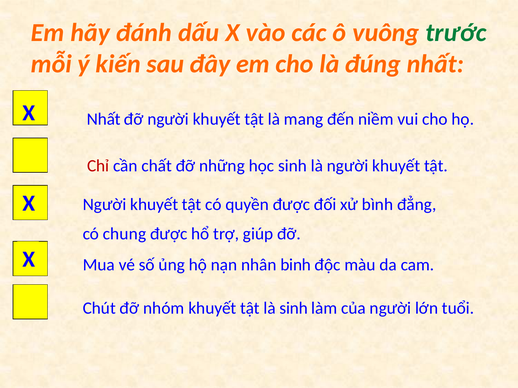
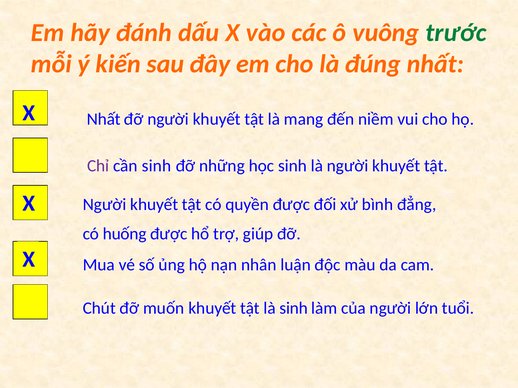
Chỉ colour: red -> purple
cần chất: chất -> sinh
chung: chung -> huống
binh: binh -> luận
nhóm: nhóm -> muốn
